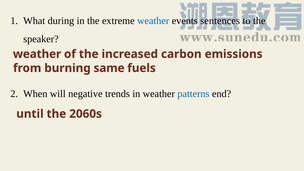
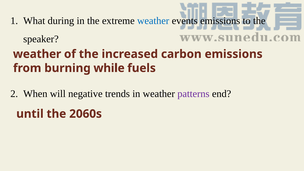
events sentences: sentences -> emissions
same: same -> while
patterns colour: blue -> purple
